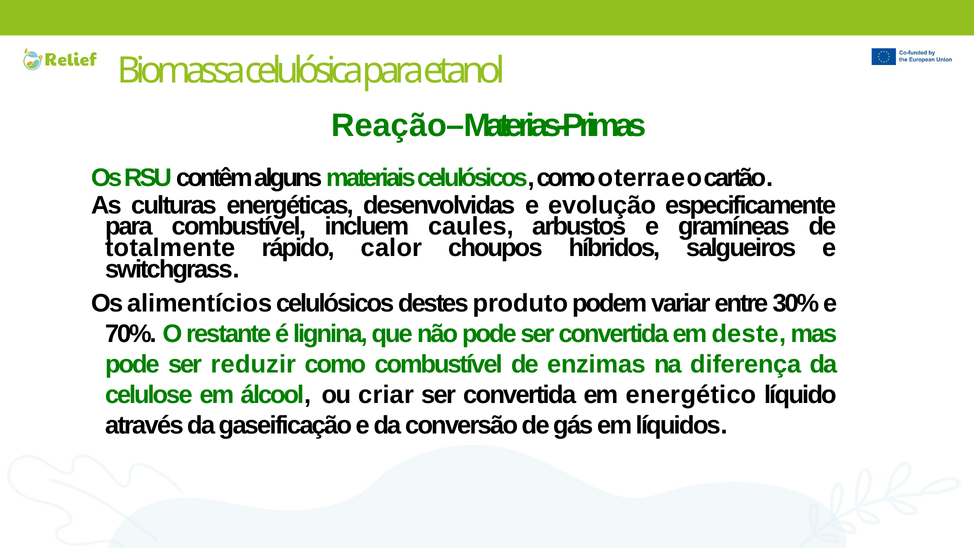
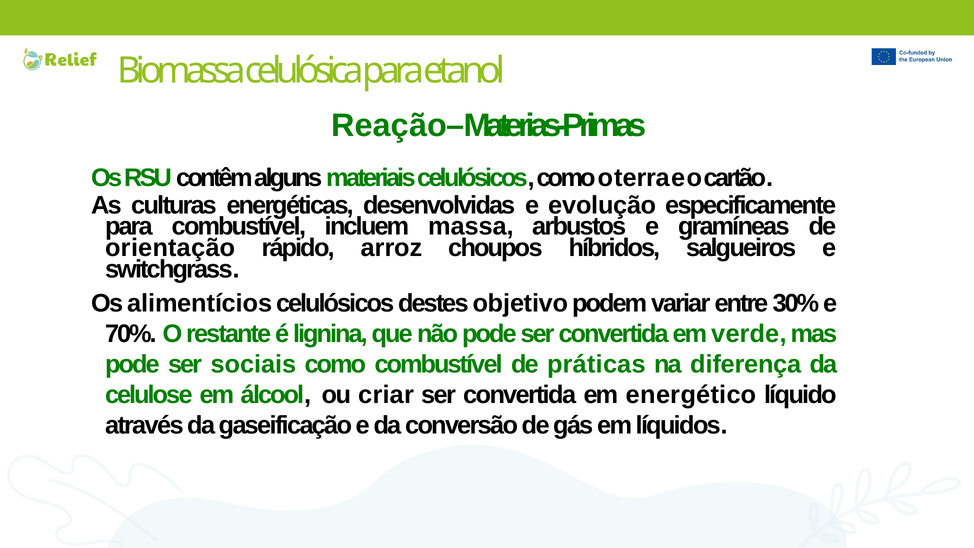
caules: caules -> massa
totalmente: totalmente -> orientação
calor: calor -> arroz
produto: produto -> objetivo
deste: deste -> verde
reduzir: reduzir -> sociais
enzimas: enzimas -> práticas
